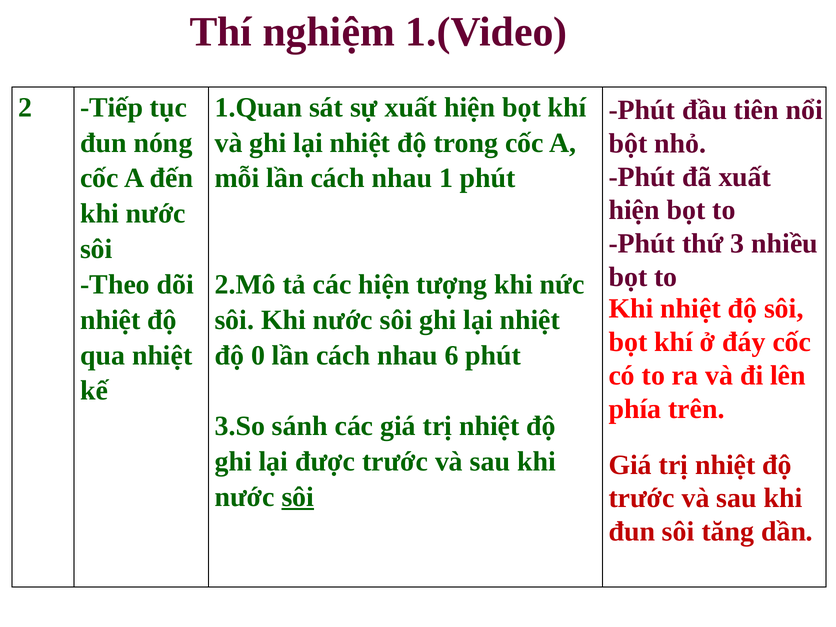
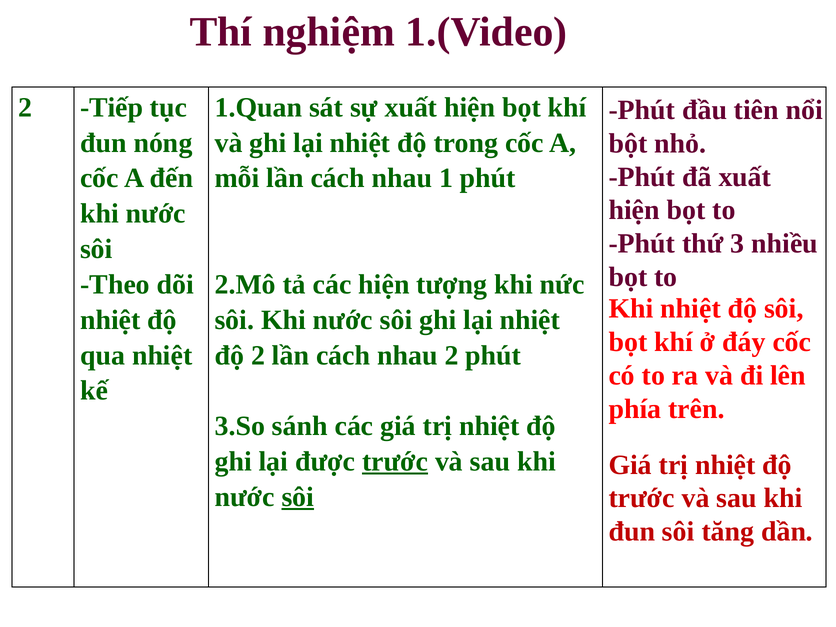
độ 0: 0 -> 2
nhau 6: 6 -> 2
trước at (395, 462) underline: none -> present
